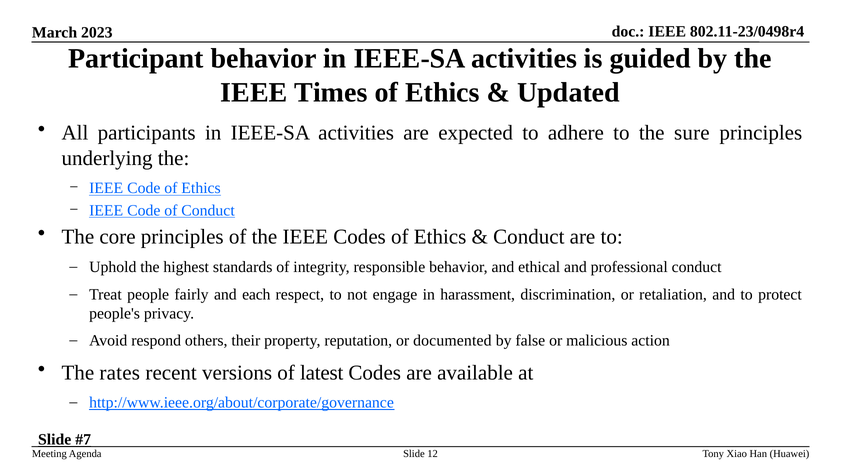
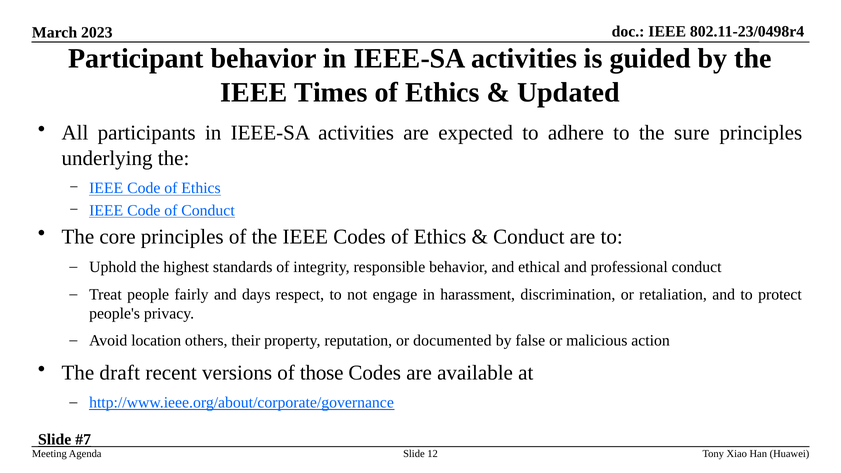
each: each -> days
respond: respond -> location
rates: rates -> draft
latest: latest -> those
